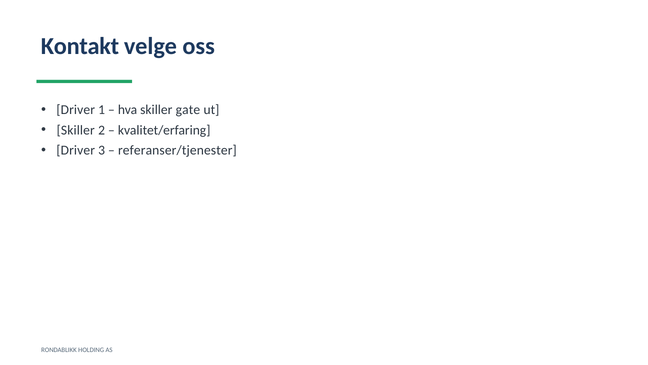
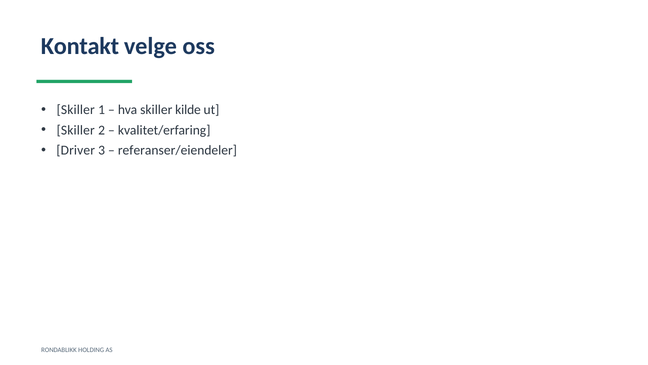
Driver at (76, 110): Driver -> Skiller
gate: gate -> kilde
referanser/tjenester: referanser/tjenester -> referanser/eiendeler
